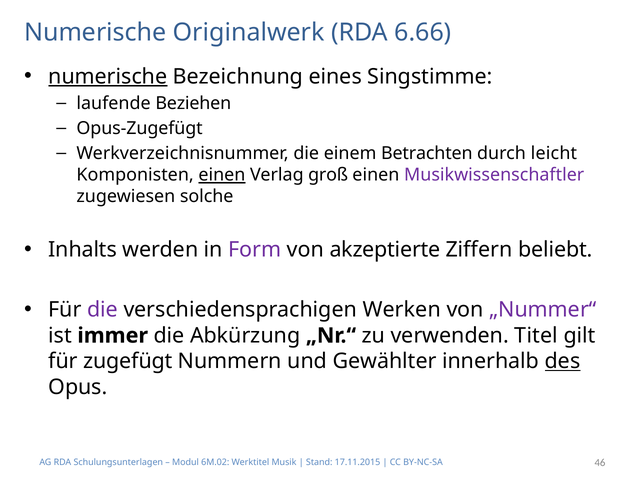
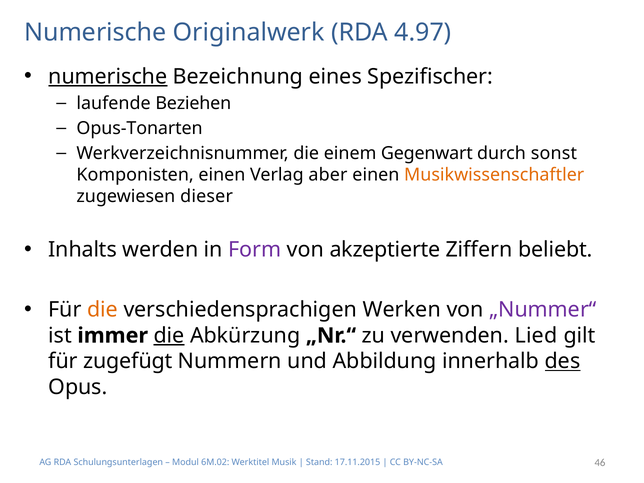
6.66: 6.66 -> 4.97
Singstimme: Singstimme -> Spezifischer
Opus-Zugefügt: Opus-Zugefügt -> Opus-Tonarten
Betrachten: Betrachten -> Gegenwart
leicht: leicht -> sonst
einen at (222, 175) underline: present -> none
groß: groß -> aber
Musikwissenschaftler colour: purple -> orange
solche: solche -> dieser
die at (103, 310) colour: purple -> orange
die at (169, 336) underline: none -> present
Titel: Titel -> Lied
Gewählter: Gewählter -> Abbildung
